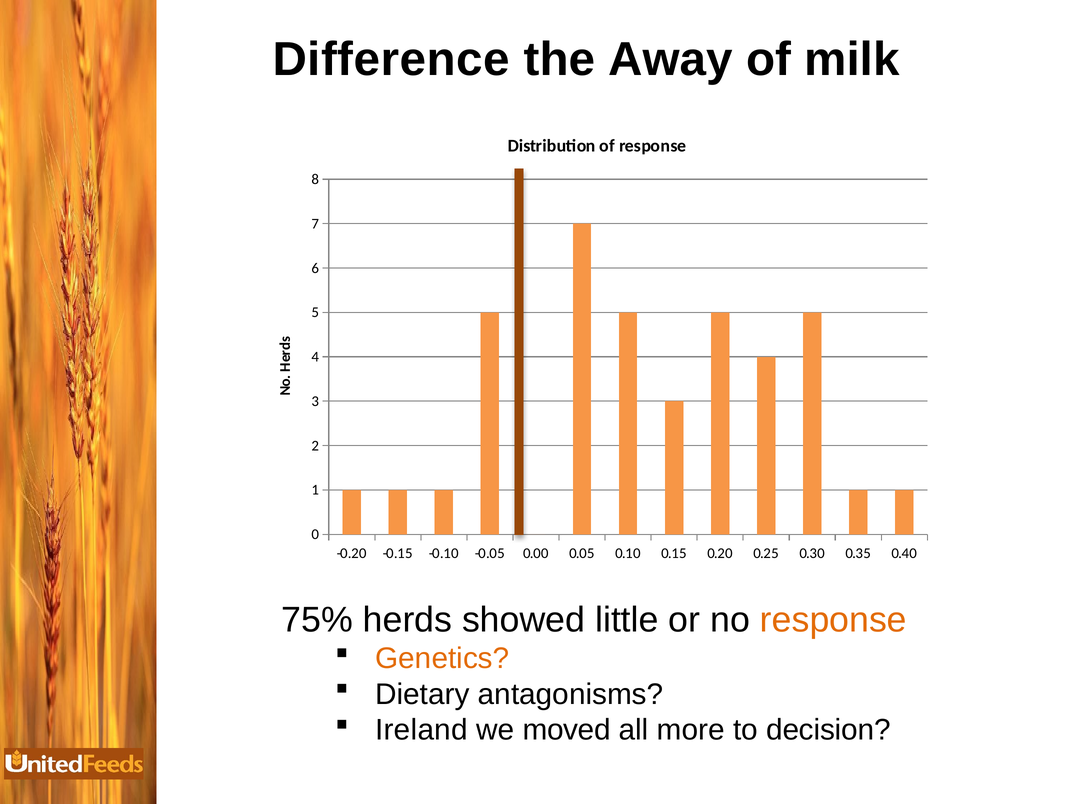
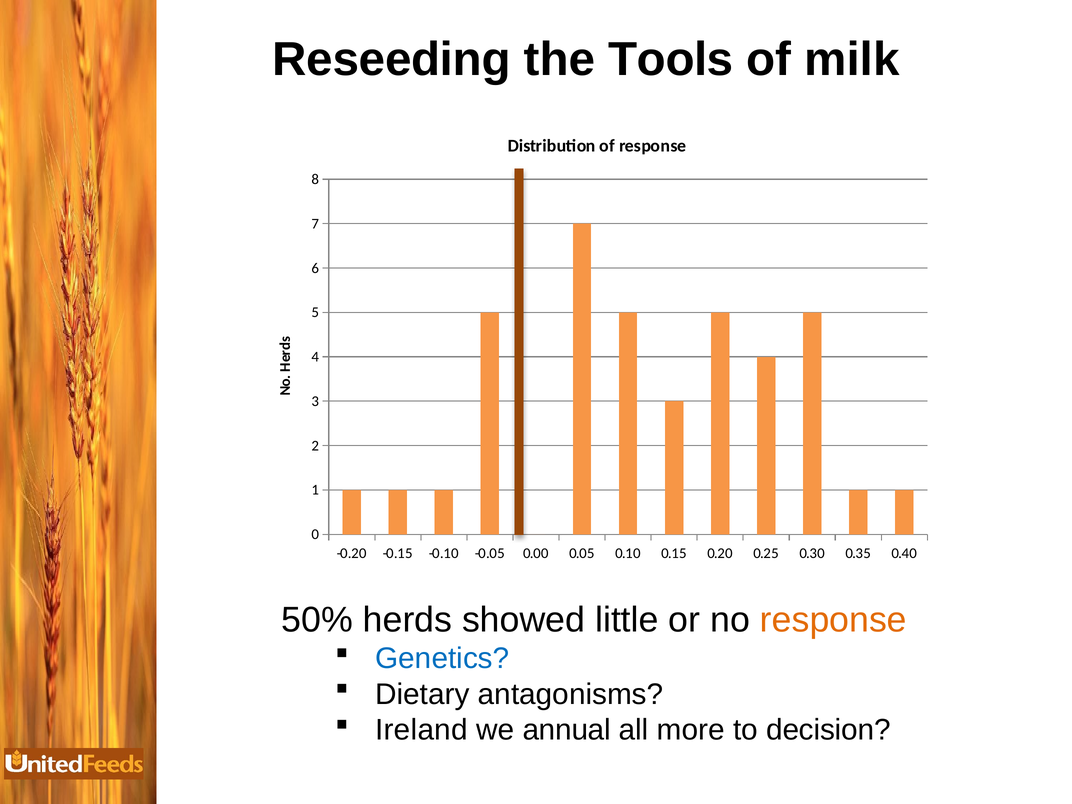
Difference: Difference -> Reseeding
Away: Away -> Tools
75%: 75% -> 50%
Genetics colour: orange -> blue
moved: moved -> annual
